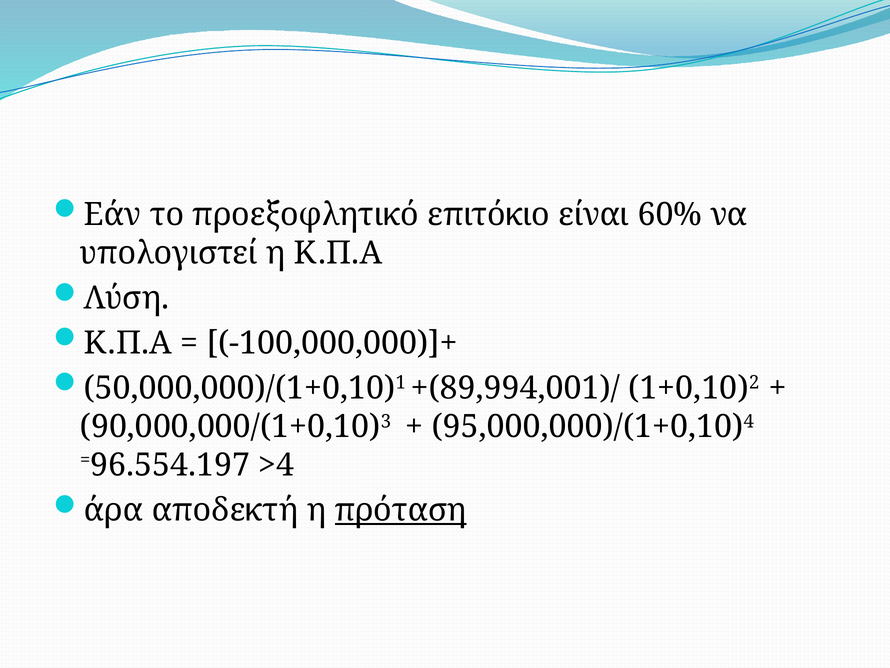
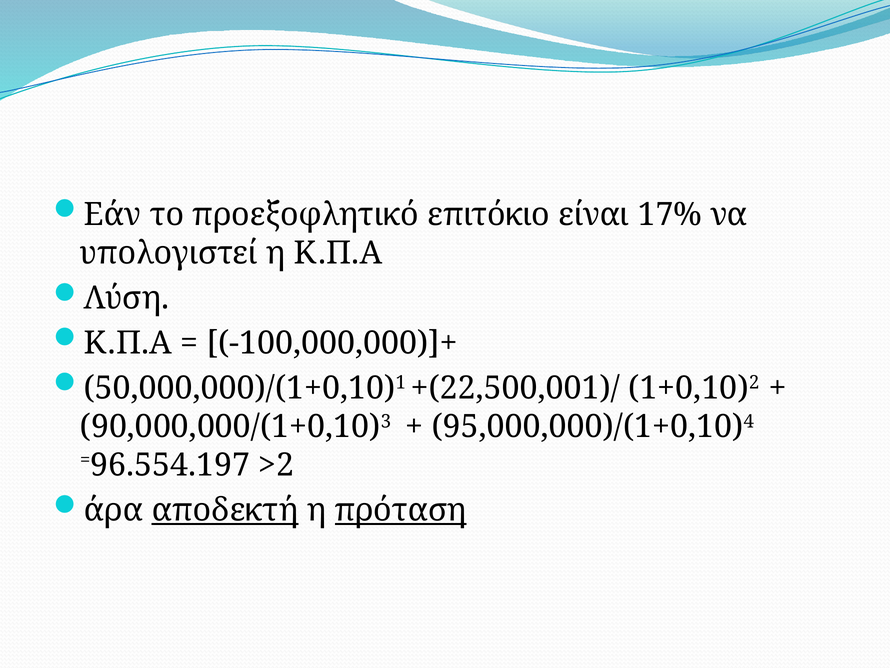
60%: 60% -> 17%
+(89,994,001)/: +(89,994,001)/ -> +(22,500,001)/
>4: >4 -> >2
αποδεκτή underline: none -> present
